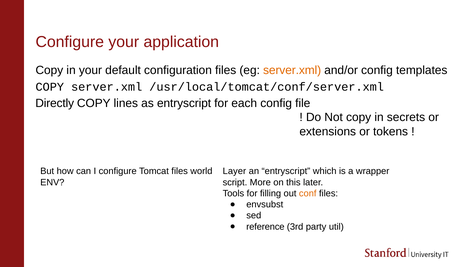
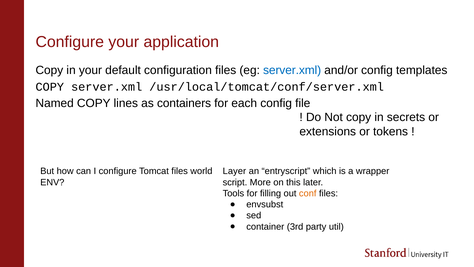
server.xml at (292, 70) colour: orange -> blue
Directly: Directly -> Named
as entryscript: entryscript -> containers
reference: reference -> container
